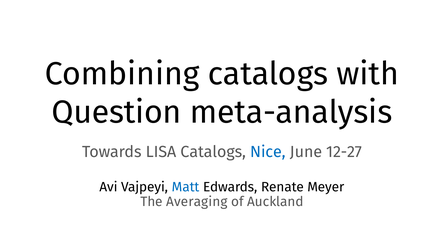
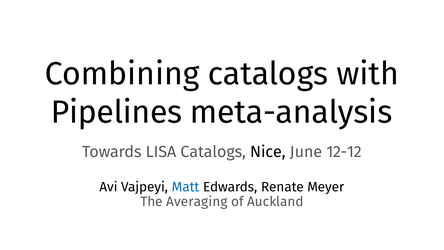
Question: Question -> Pipelines
Nice colour: blue -> black
12-27: 12-27 -> 12-12
